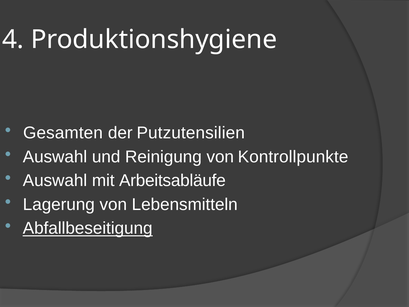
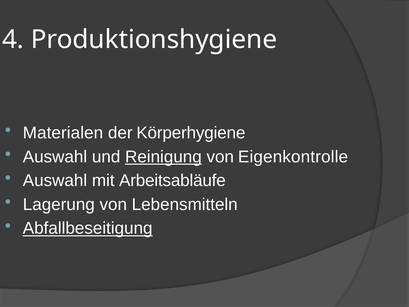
Gesamten: Gesamten -> Materialen
Putzutensilien: Putzutensilien -> Körperhygiene
Reinigung underline: none -> present
Kontrollpunkte: Kontrollpunkte -> Eigenkontrolle
